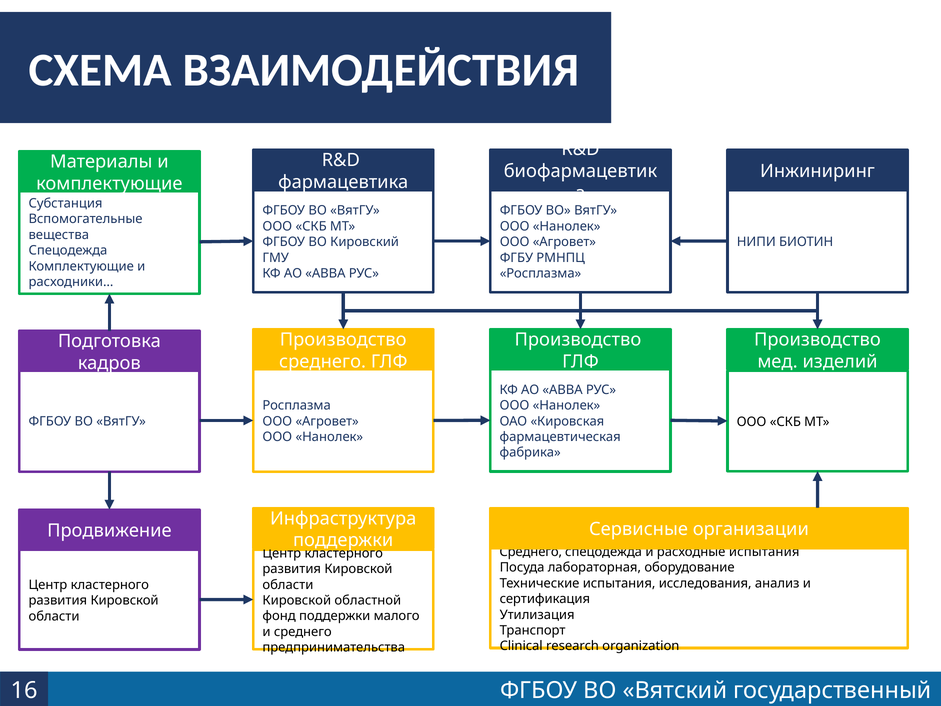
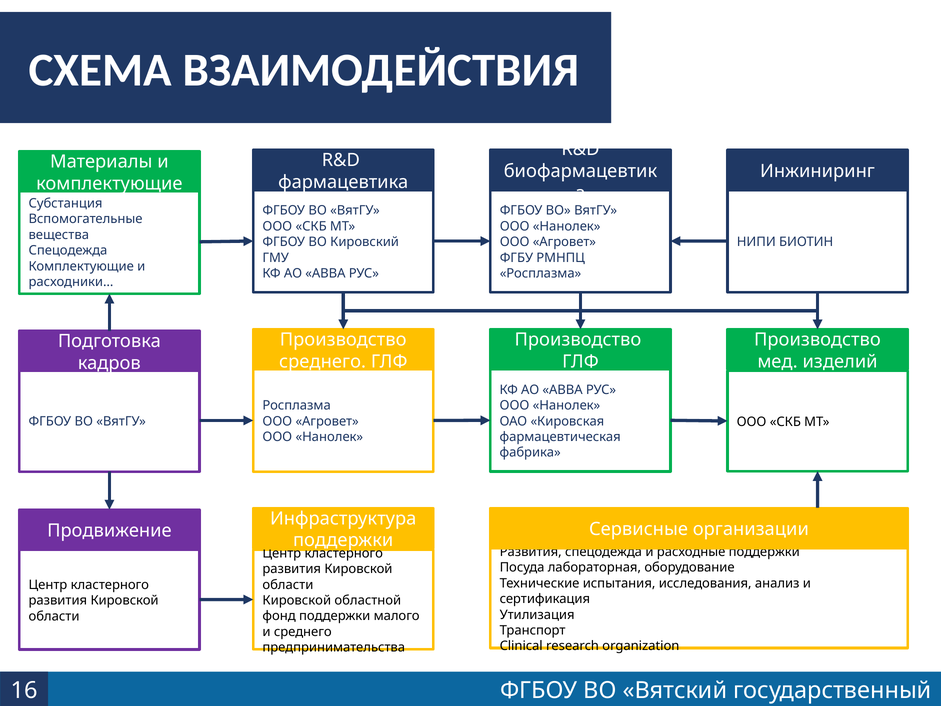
Среднего at (531, 552): Среднего -> Развития
расходные испытания: испытания -> поддержки
